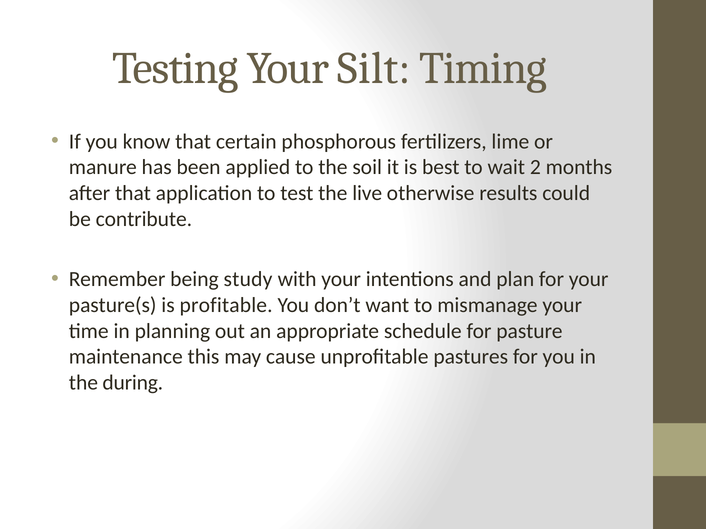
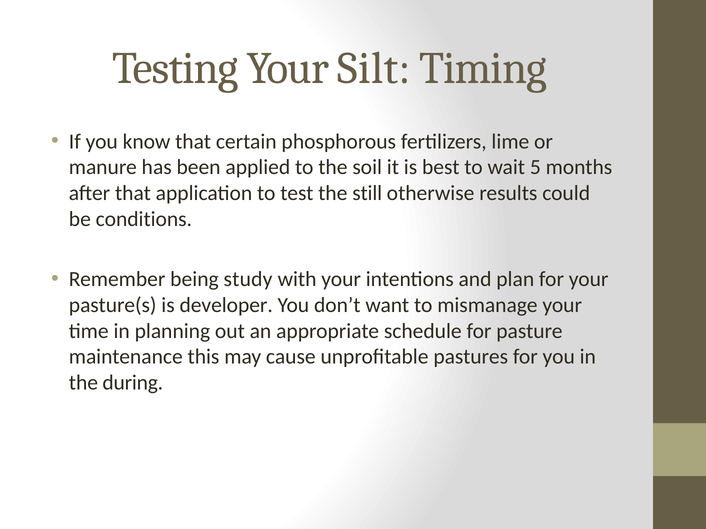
2: 2 -> 5
live: live -> still
contribute: contribute -> conditions
profitable: profitable -> developer
